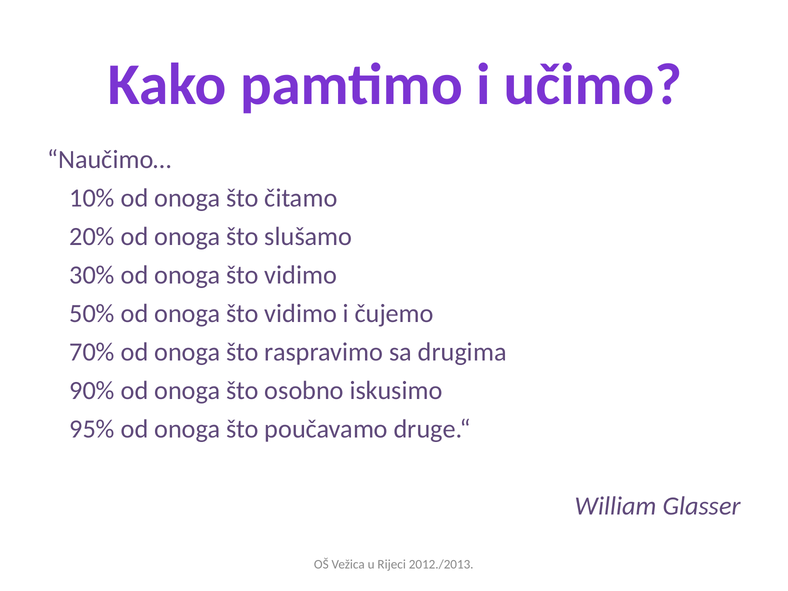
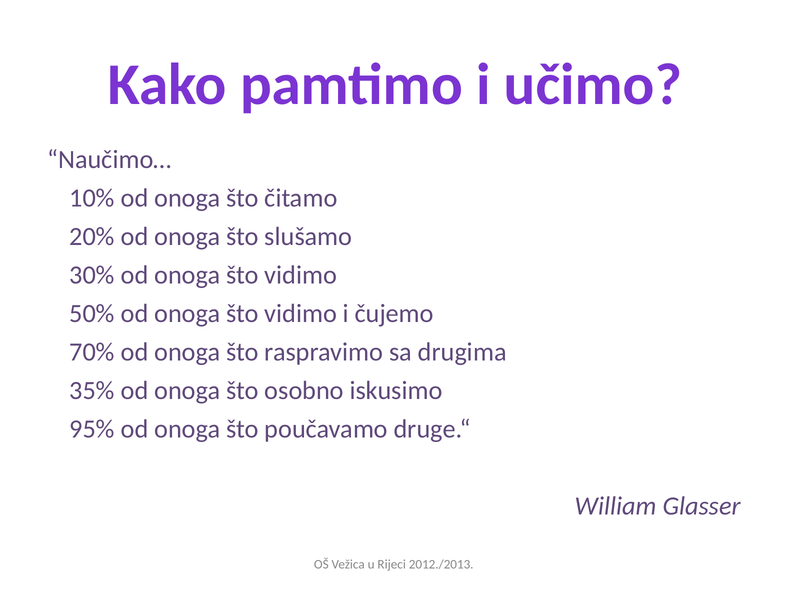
90%: 90% -> 35%
